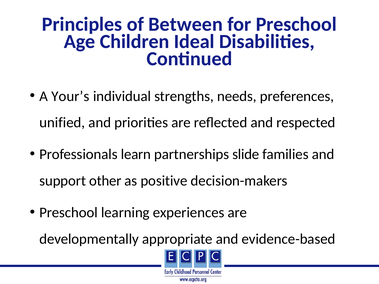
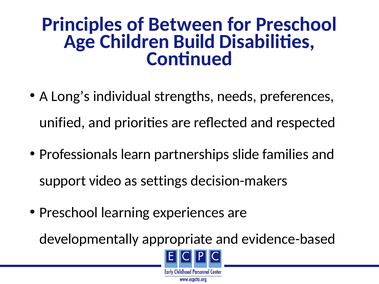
Ideal: Ideal -> Build
Your’s: Your’s -> Long’s
other: other -> video
positive: positive -> settings
